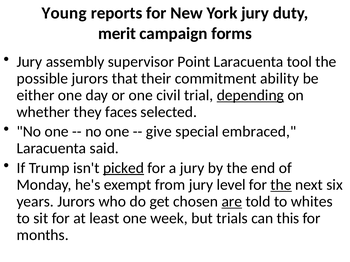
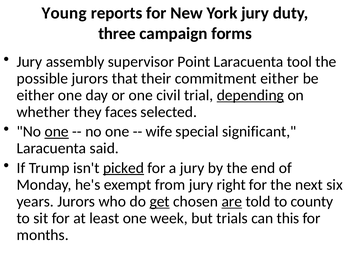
merit: merit -> three
commitment ability: ability -> either
one at (57, 132) underline: none -> present
give: give -> wife
embraced: embraced -> significant
level: level -> right
the at (281, 185) underline: present -> none
get underline: none -> present
whites: whites -> county
